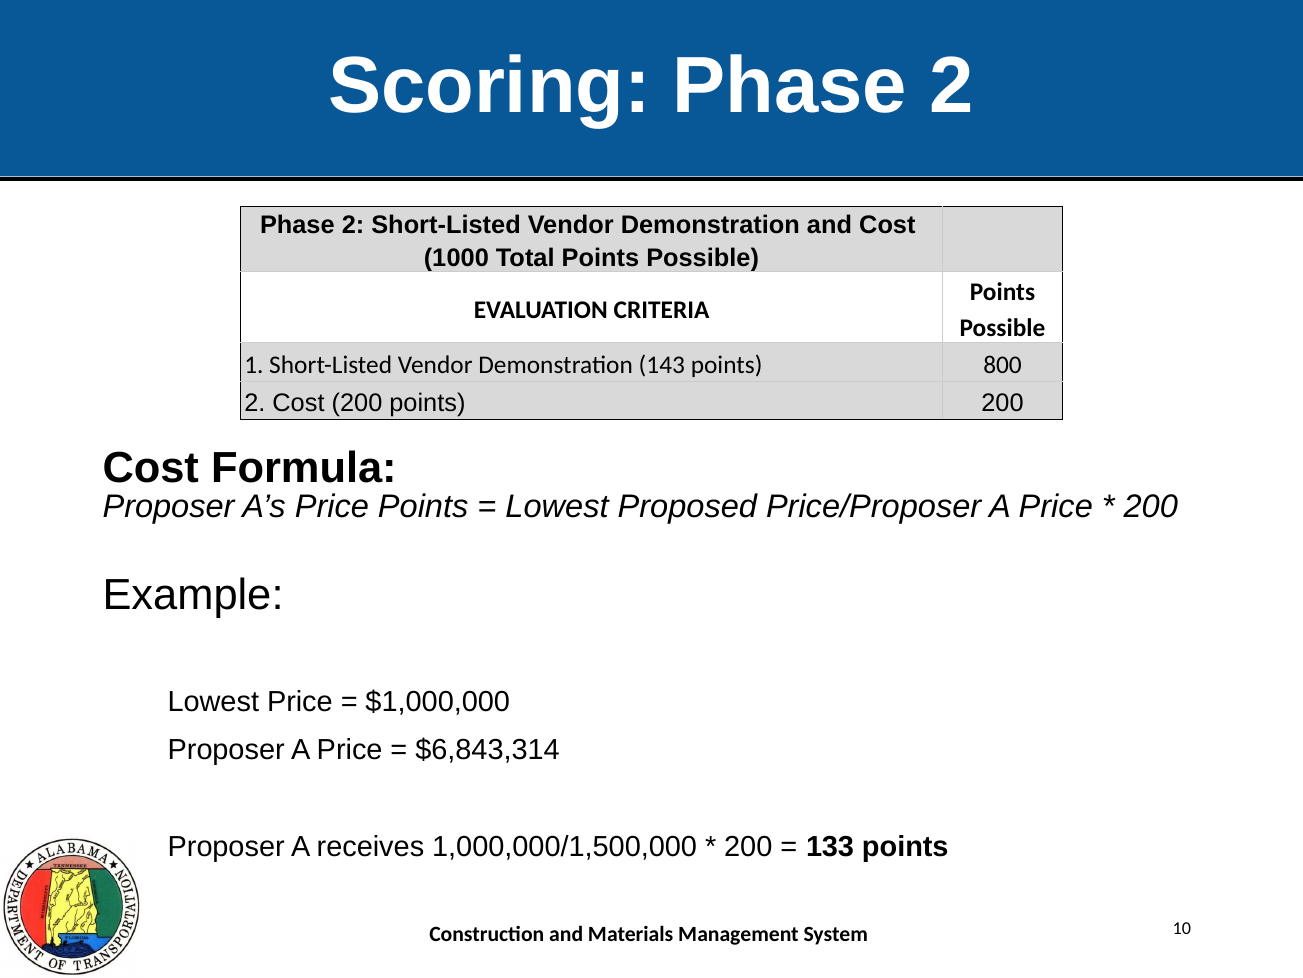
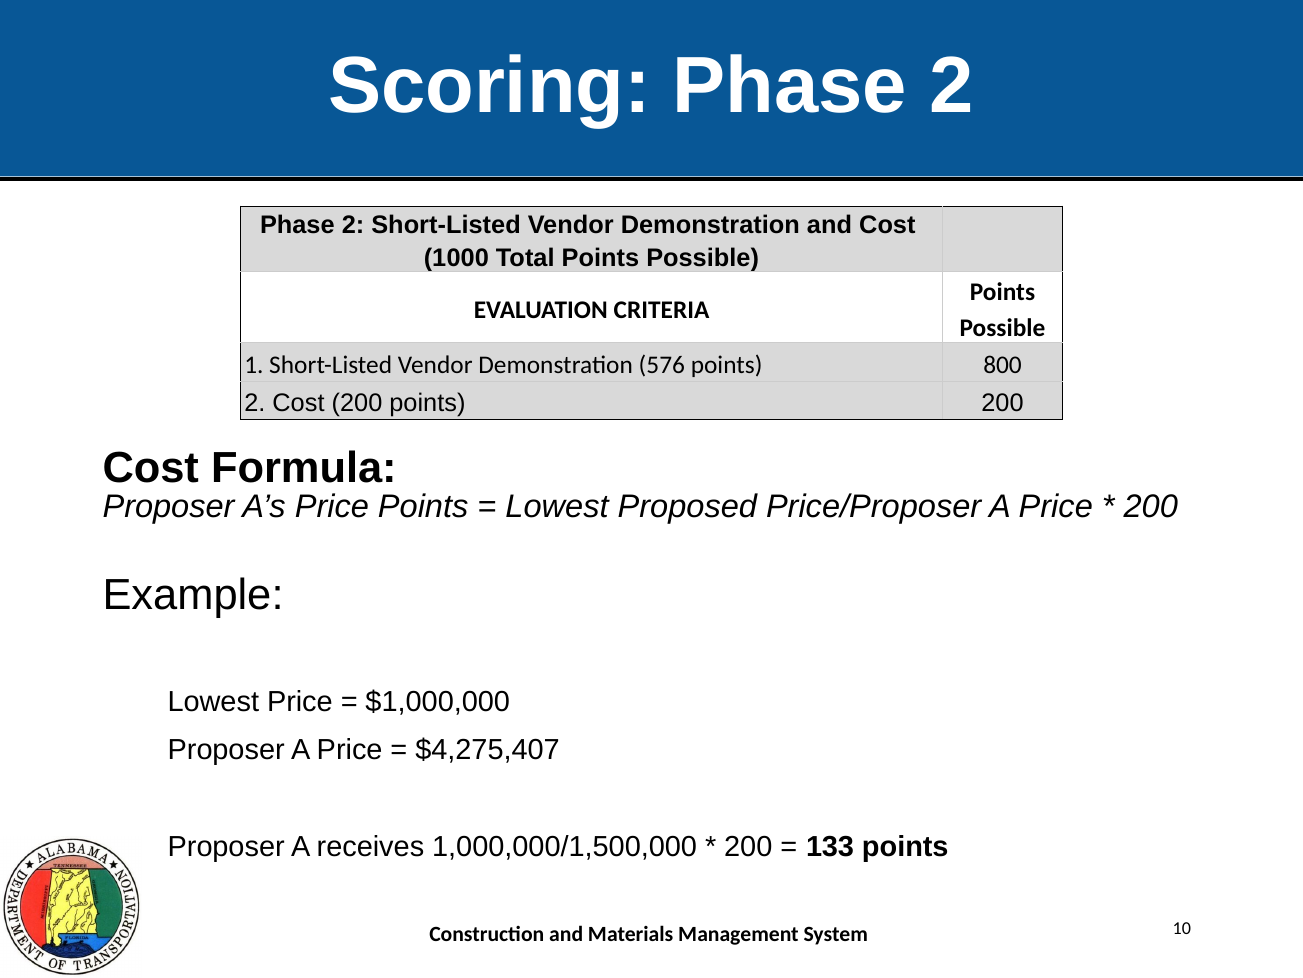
143: 143 -> 576
$6,843,314: $6,843,314 -> $4,275,407
